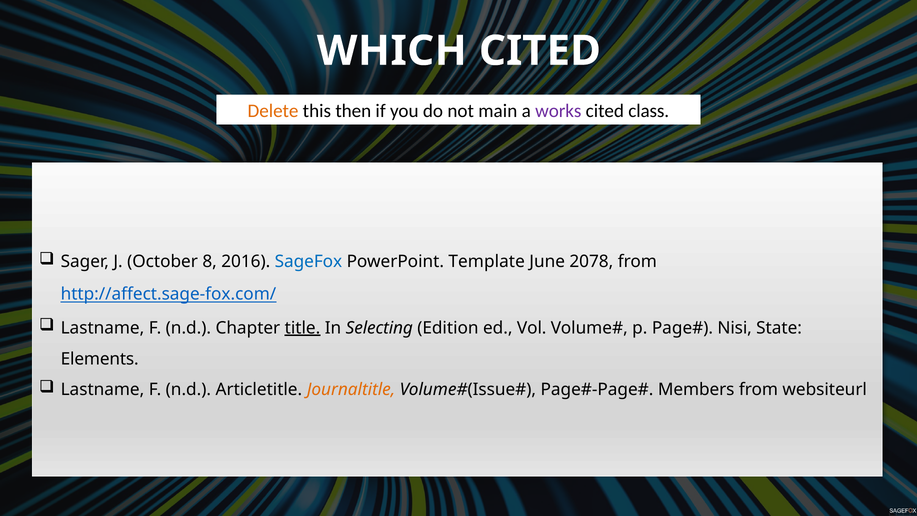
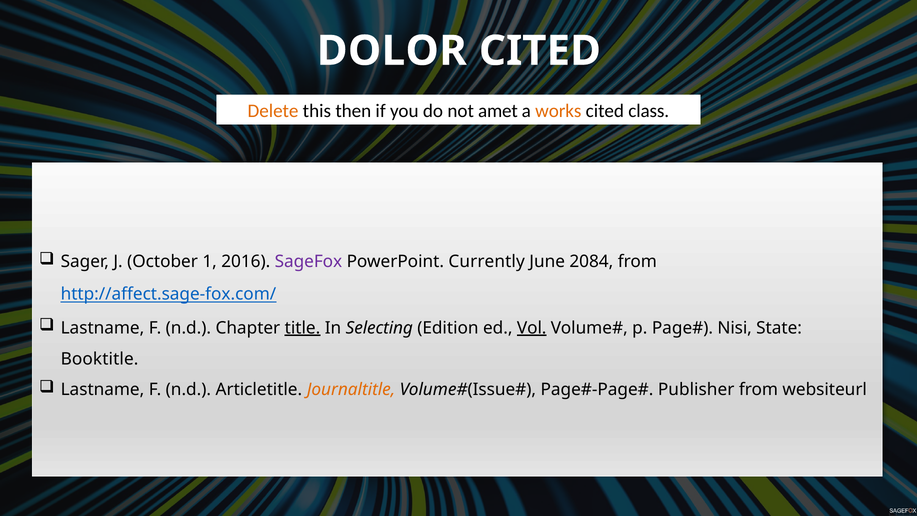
WHICH: WHICH -> DOLOR
main: main -> amet
works colour: purple -> orange
8: 8 -> 1
SageFox colour: blue -> purple
Template: Template -> Currently
2078: 2078 -> 2084
Vol underline: none -> present
Elements: Elements -> Booktitle
Members: Members -> Publisher
